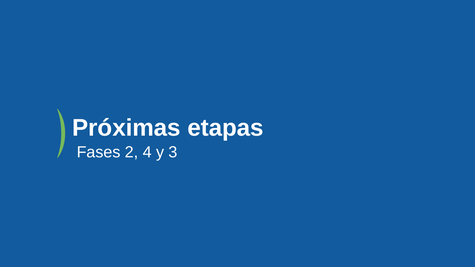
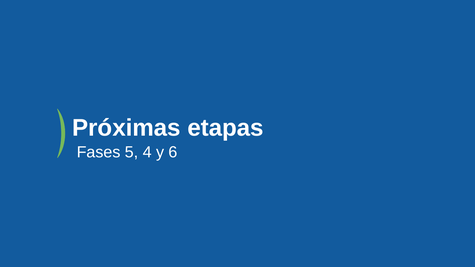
2: 2 -> 5
3: 3 -> 6
